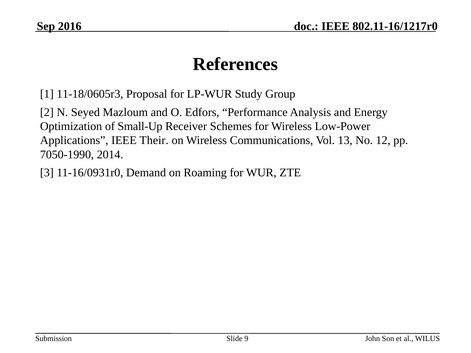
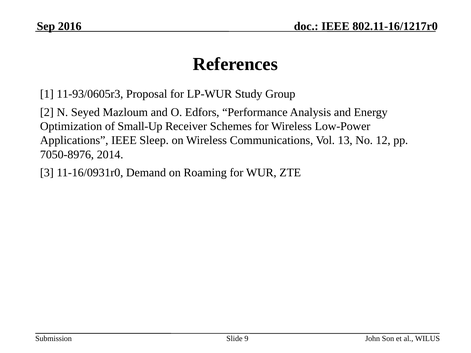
11-18/0605r3: 11-18/0605r3 -> 11-93/0605r3
Their: Their -> Sleep
7050-1990: 7050-1990 -> 7050-8976
